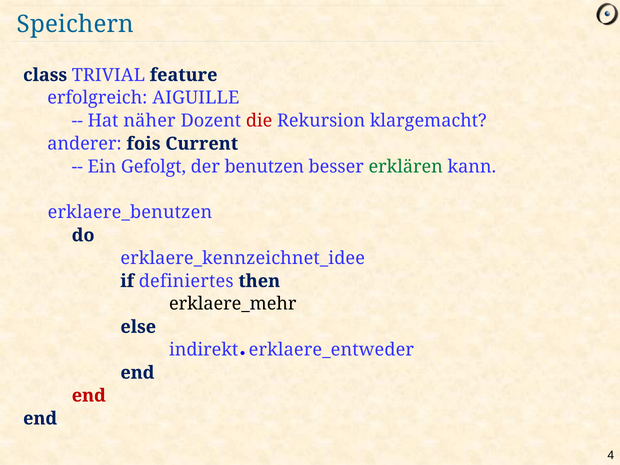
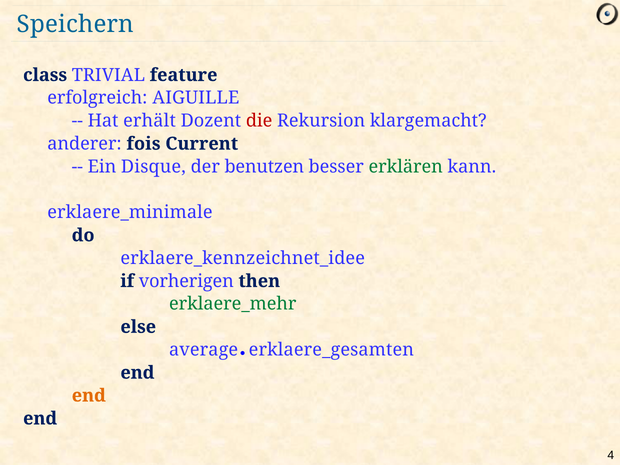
näher: näher -> erhält
Gefolgt: Gefolgt -> Disque
erklaere_benutzen: erklaere_benutzen -> erklaere_minimale
definiertes: definiertes -> vorherigen
erklaere_mehr colour: black -> green
indirekt: indirekt -> average
erklaere_entweder: erklaere_entweder -> erklaere_gesamten
end at (89, 396) colour: red -> orange
